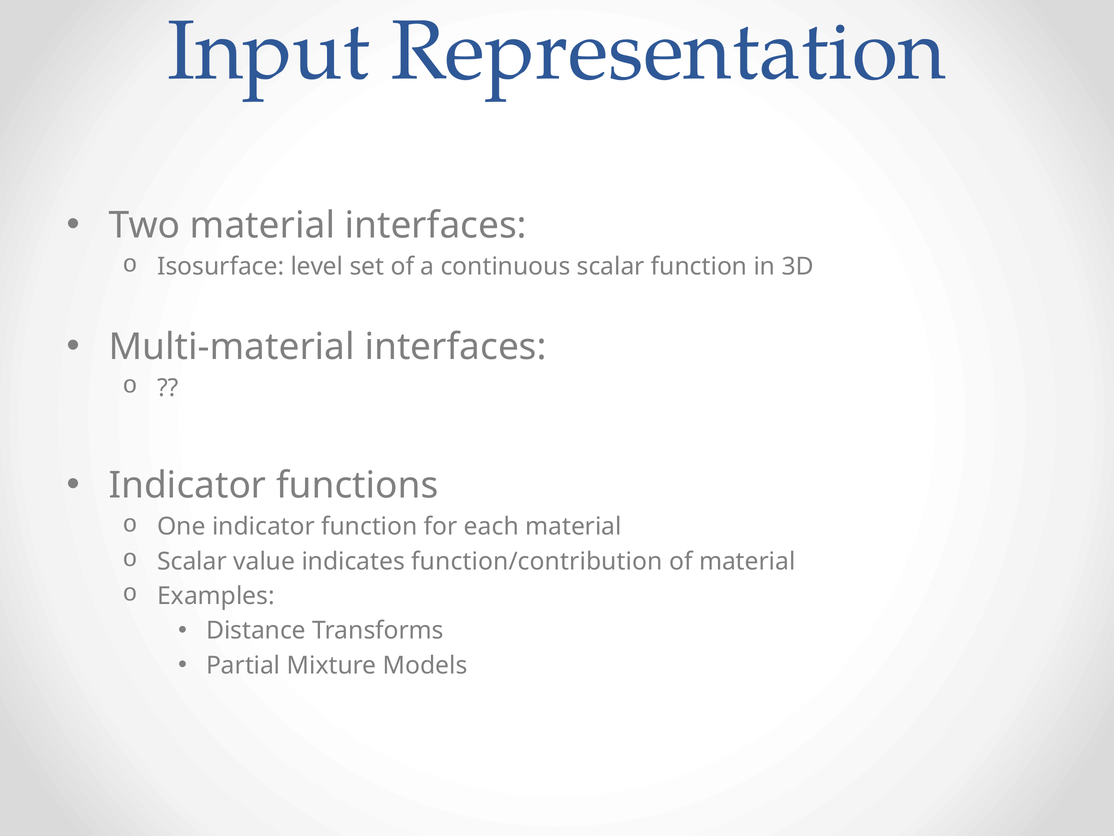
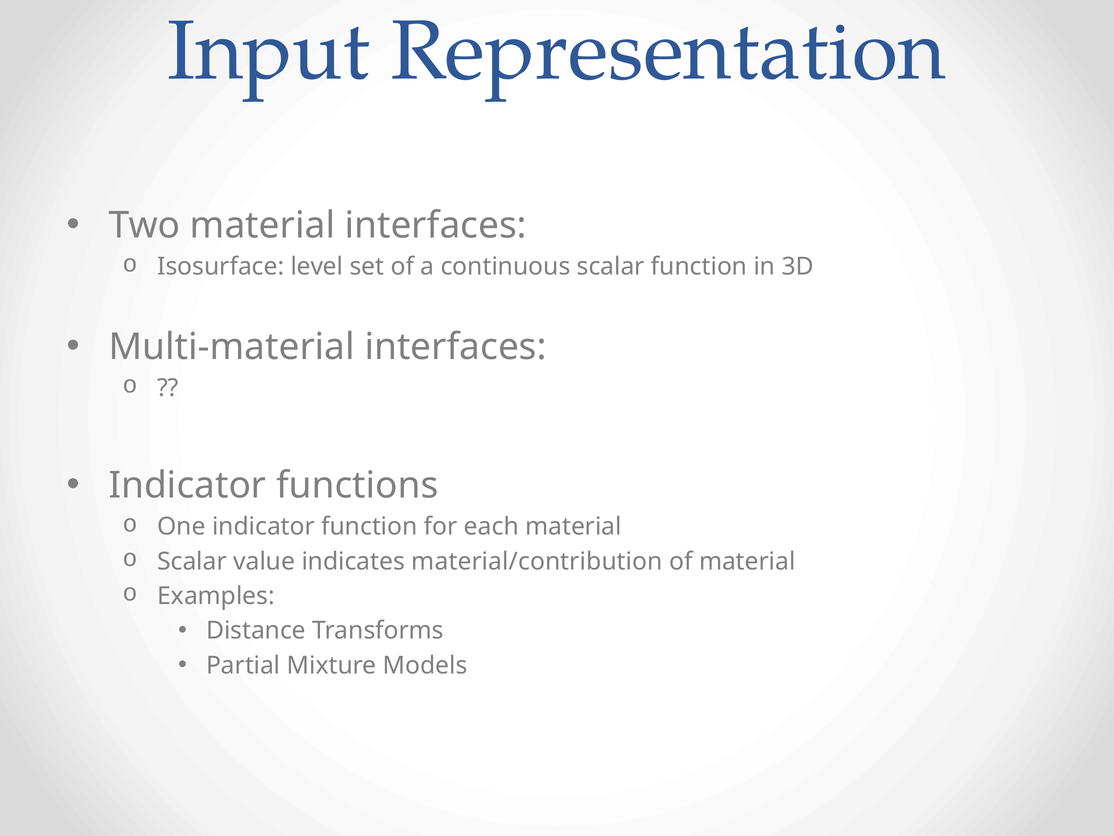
function/contribution: function/contribution -> material/contribution
